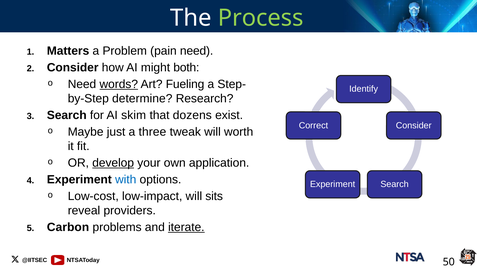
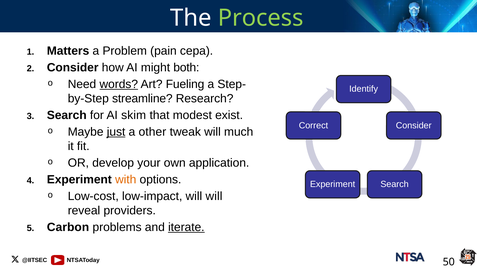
pain need: need -> cepa
determine: determine -> streamline
dozens: dozens -> modest
just underline: none -> present
three: three -> other
worth: worth -> much
develop underline: present -> none
with colour: blue -> orange
will sits: sits -> will
